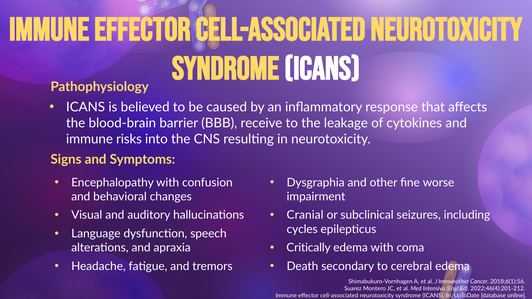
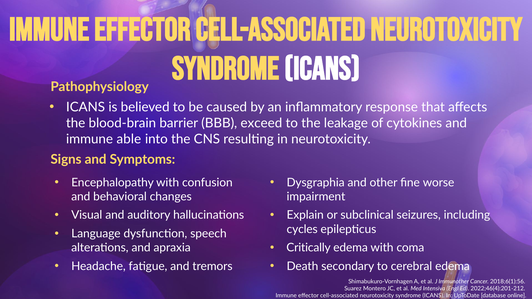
receive: receive -> exceed
risks: risks -> able
Cranial: Cranial -> Explain
